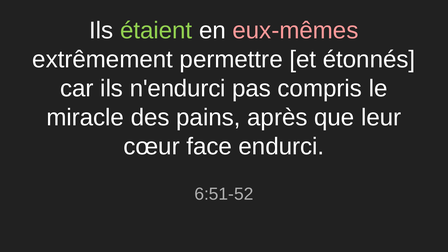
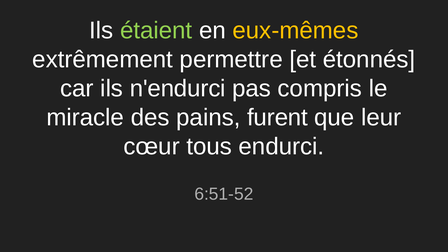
eux-mêmes colour: pink -> yellow
après: après -> furent
face: face -> tous
